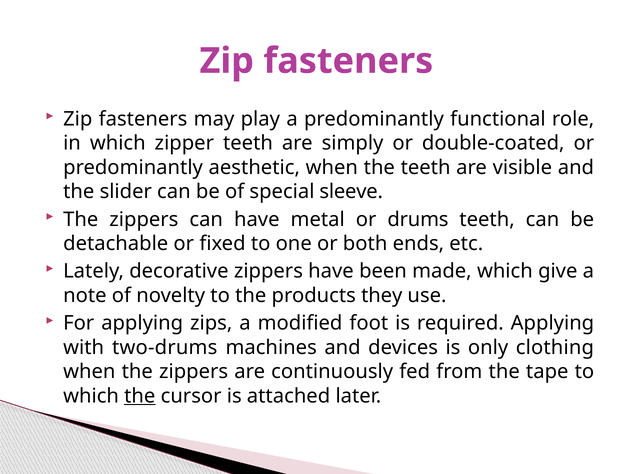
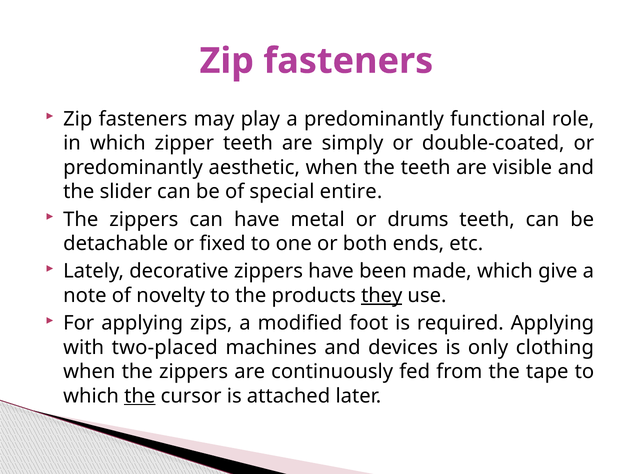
sleeve: sleeve -> entire
they underline: none -> present
two-drums: two-drums -> two-placed
